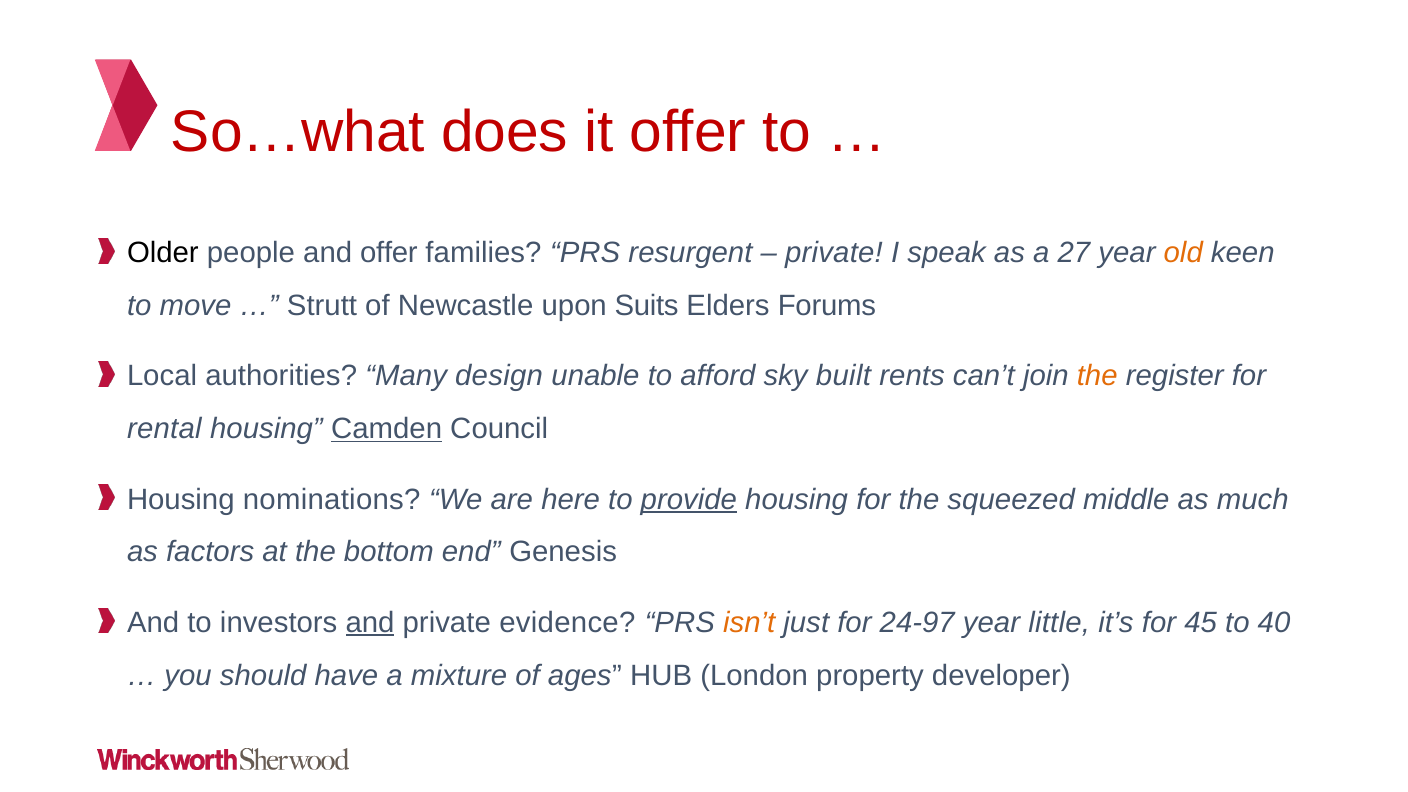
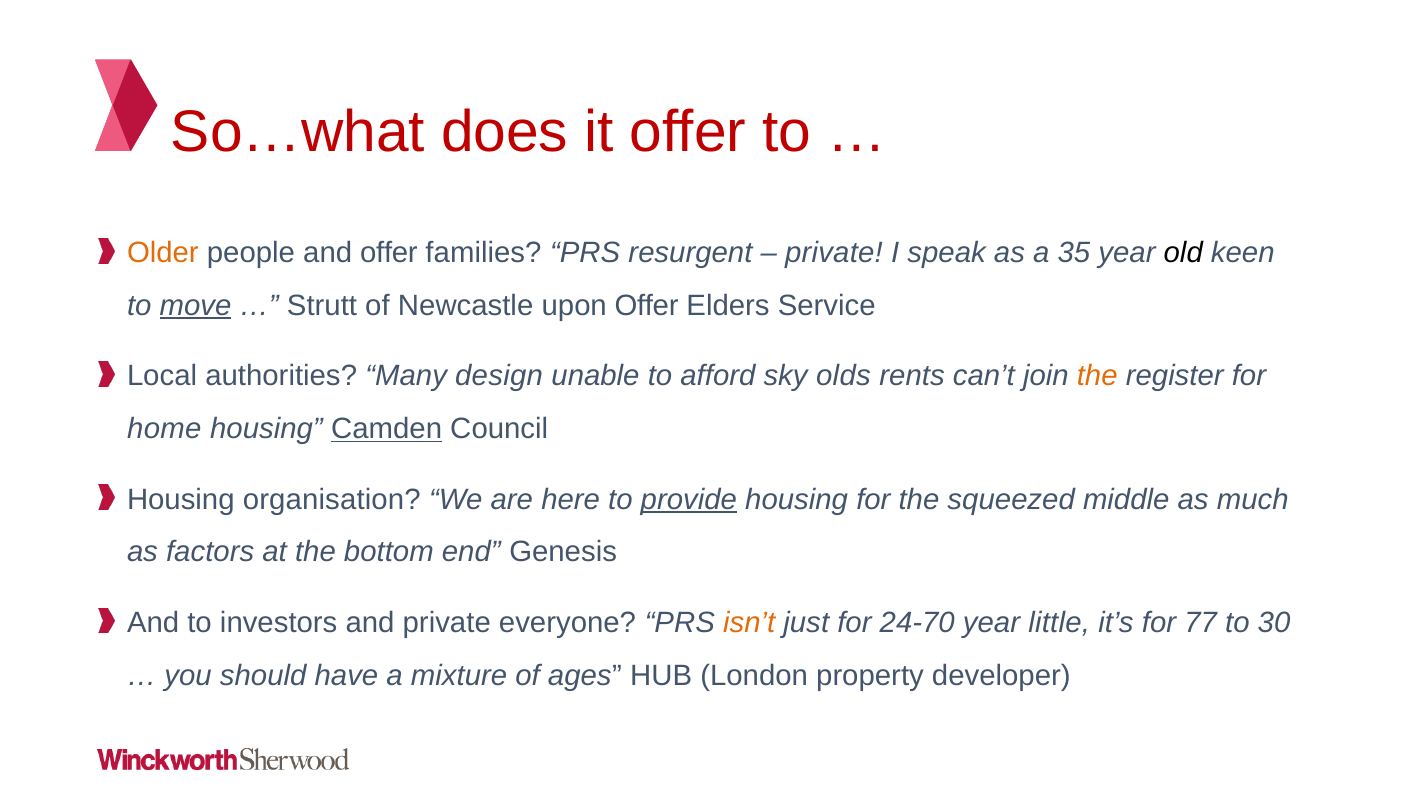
Older colour: black -> orange
27: 27 -> 35
old colour: orange -> black
move underline: none -> present
upon Suits: Suits -> Offer
Forums: Forums -> Service
built: built -> olds
rental: rental -> home
nominations: nominations -> organisation
and at (370, 623) underline: present -> none
evidence: evidence -> everyone
24-97: 24-97 -> 24-70
45: 45 -> 77
40: 40 -> 30
